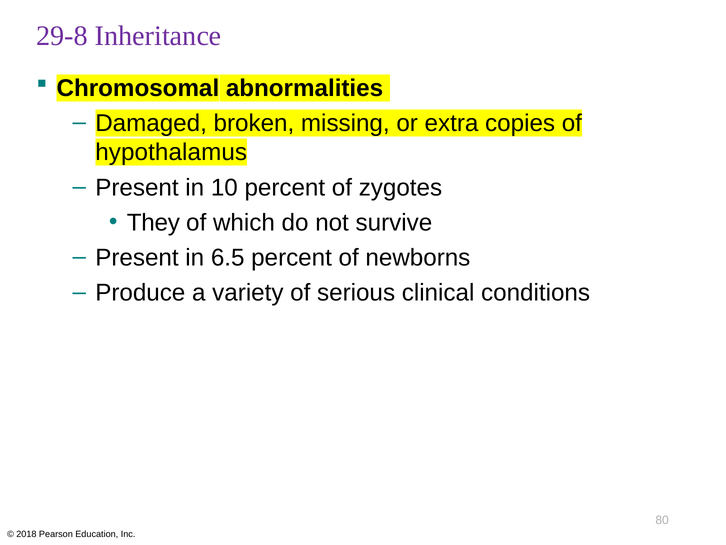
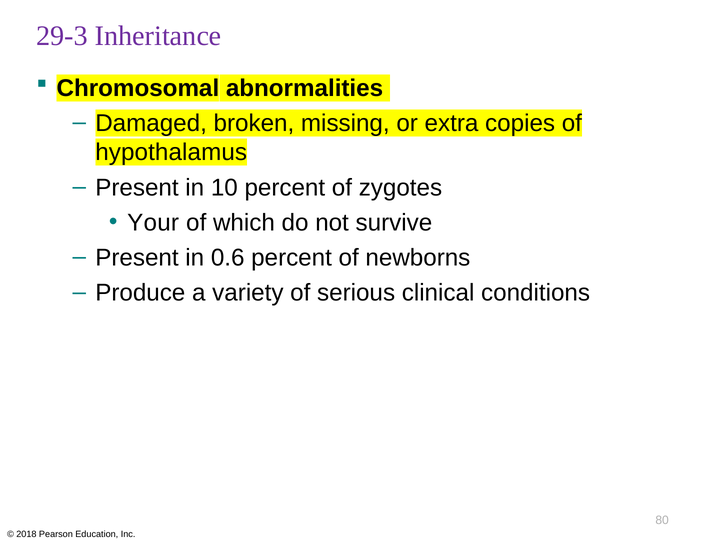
29-8: 29-8 -> 29-3
They: They -> Your
6.5: 6.5 -> 0.6
